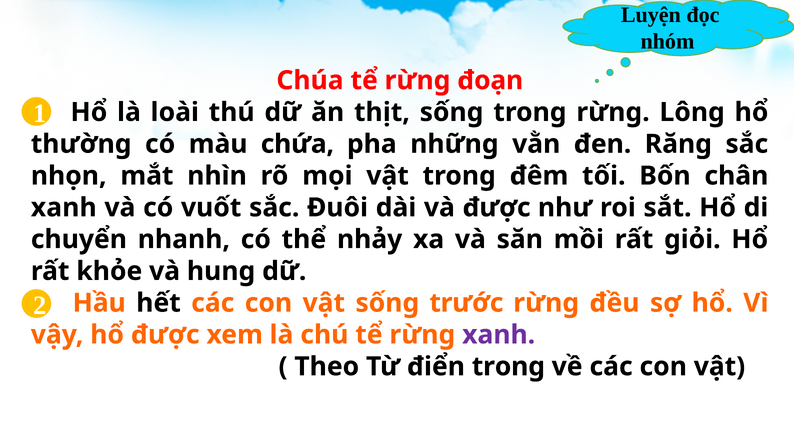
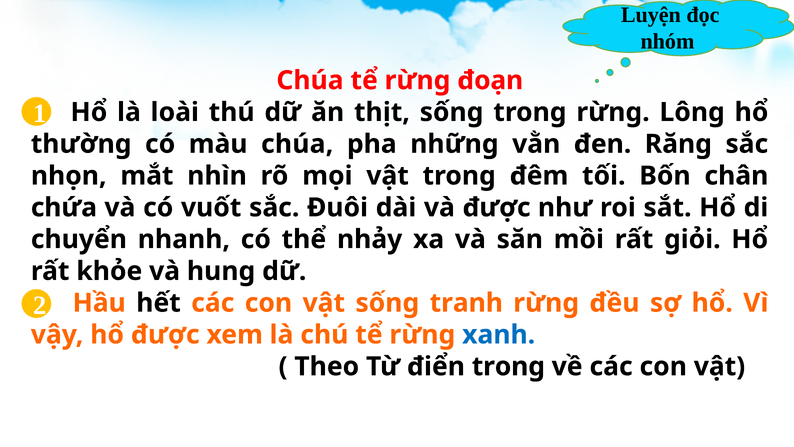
màu chứa: chứa -> chúa
xanh at (64, 207): xanh -> chứa
trước: trước -> tranh
xanh at (499, 334) colour: purple -> blue
